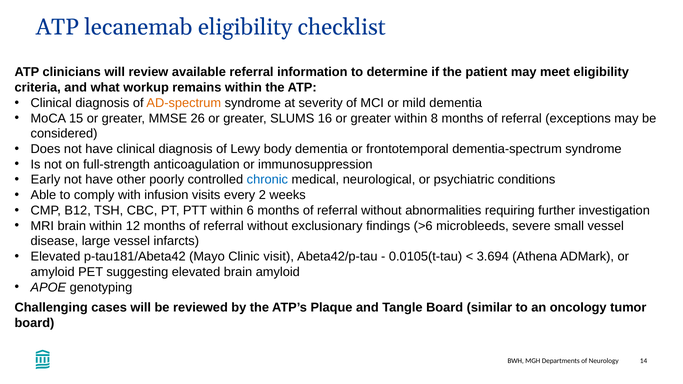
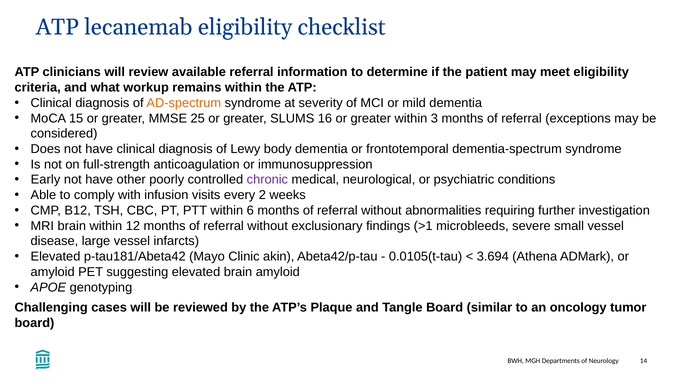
26: 26 -> 25
8: 8 -> 3
chronic colour: blue -> purple
>6: >6 -> >1
visit: visit -> akin
